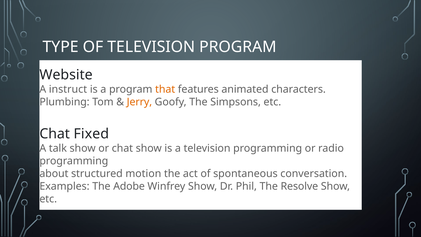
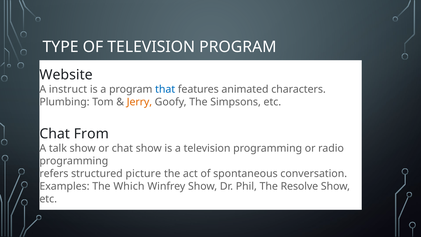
that colour: orange -> blue
Fixed: Fixed -> From
about: about -> refers
motion: motion -> picture
Adobe: Adobe -> Which
